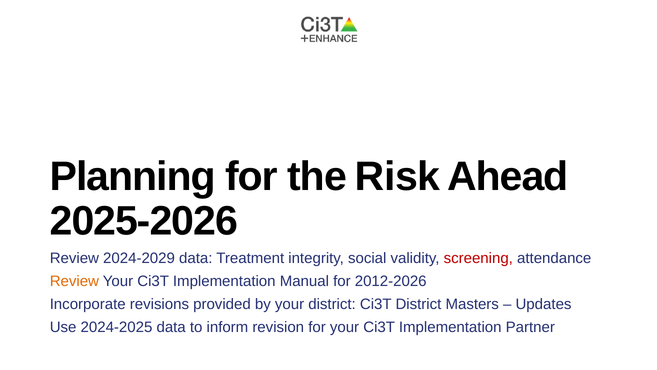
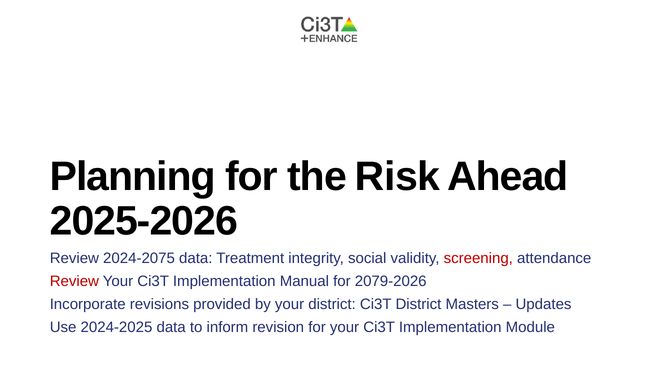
2024-2029: 2024-2029 -> 2024-2075
Review at (74, 281) colour: orange -> red
2012-2026: 2012-2026 -> 2079-2026
Partner: Partner -> Module
